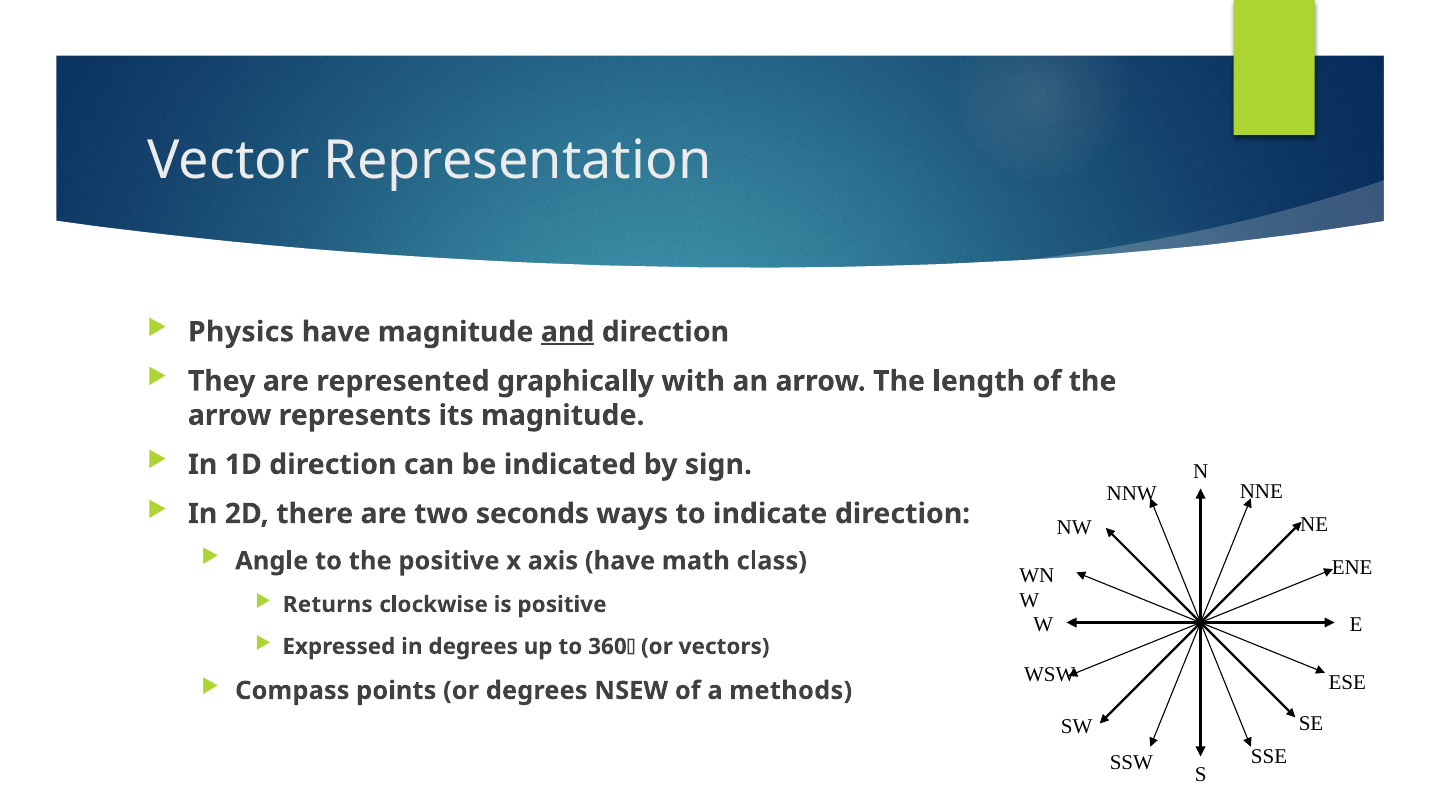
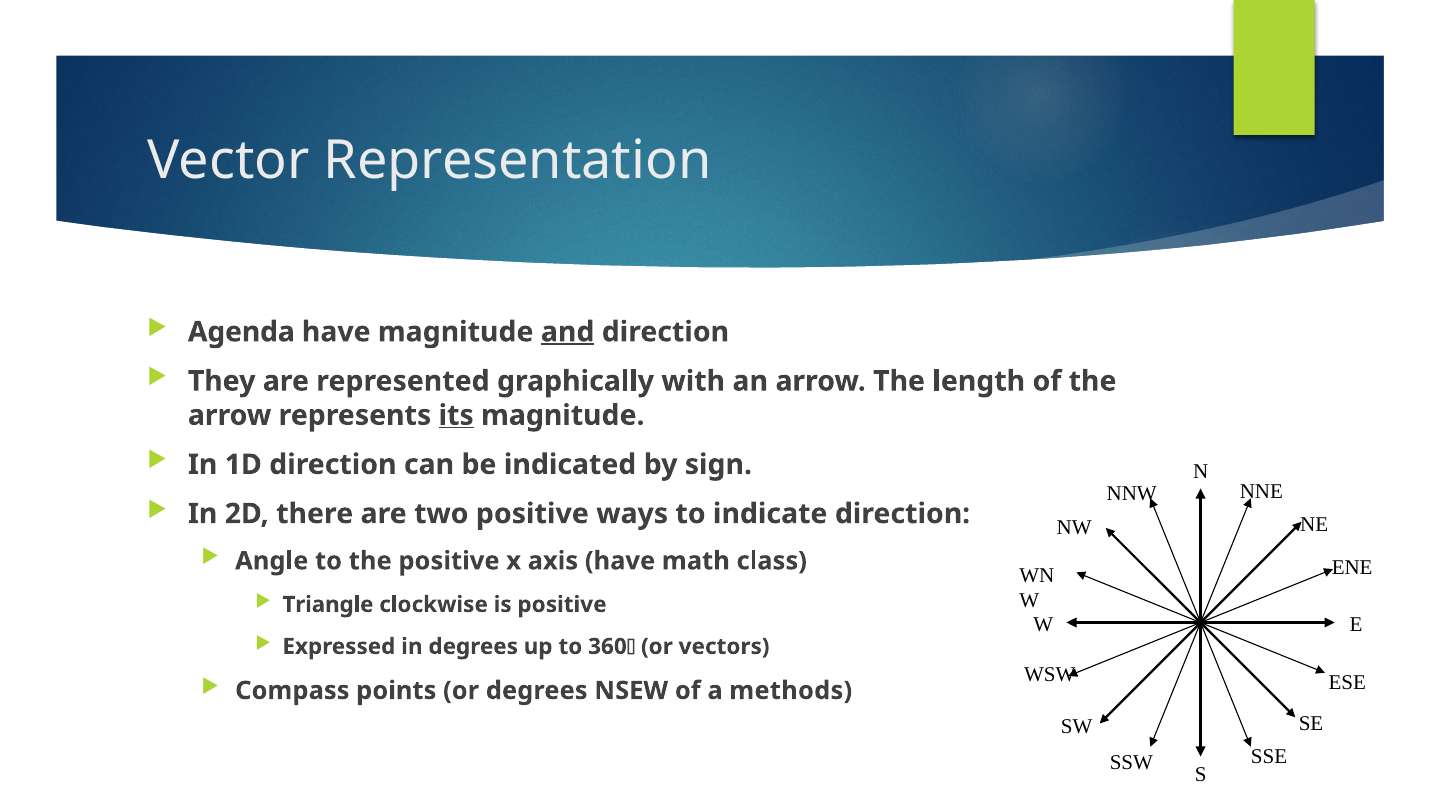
Physics: Physics -> Agenda
its underline: none -> present
two seconds: seconds -> positive
Returns: Returns -> Triangle
